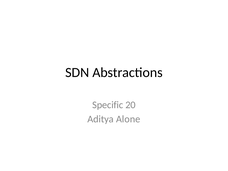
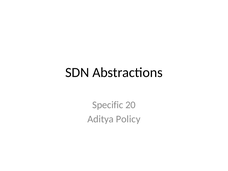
Alone: Alone -> Policy
